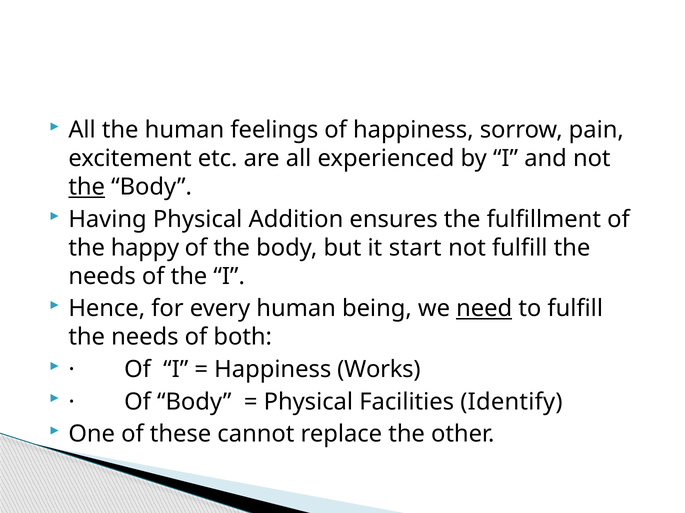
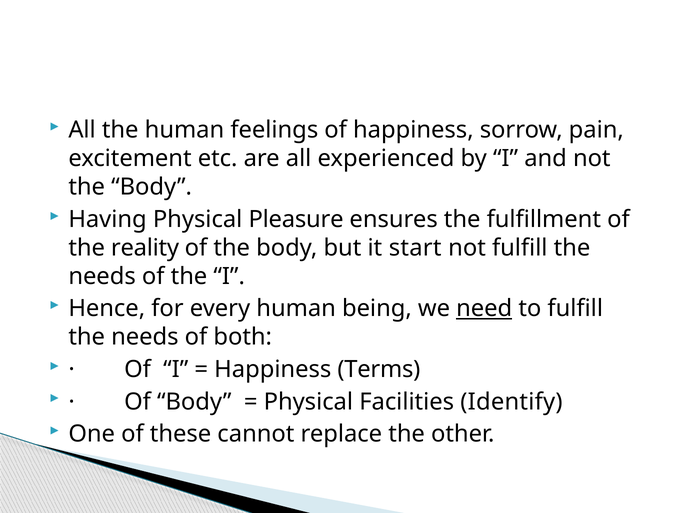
the at (87, 187) underline: present -> none
Addition: Addition -> Pleasure
happy: happy -> reality
Works: Works -> Terms
